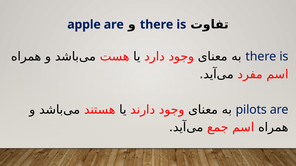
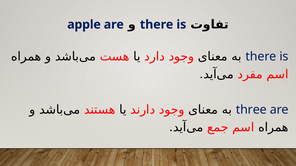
pilots: pilots -> three
